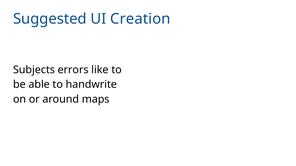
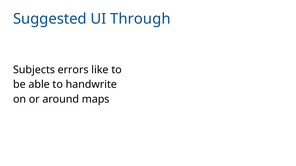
Creation: Creation -> Through
